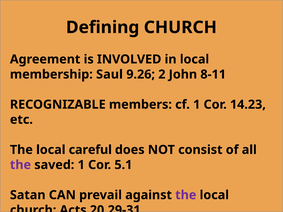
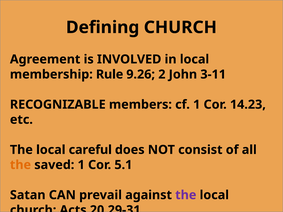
Saul: Saul -> Rule
8-11: 8-11 -> 3-11
the at (20, 165) colour: purple -> orange
